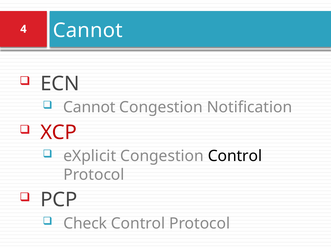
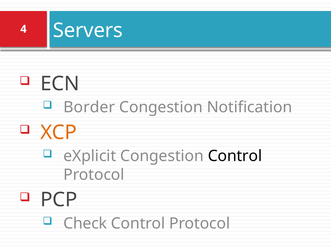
Cannot at (88, 30): Cannot -> Servers
Cannot at (89, 107): Cannot -> Border
XCP colour: red -> orange
